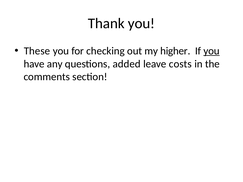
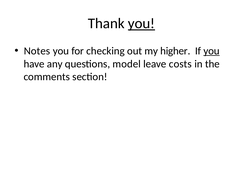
you at (141, 24) underline: none -> present
These: These -> Notes
added: added -> model
